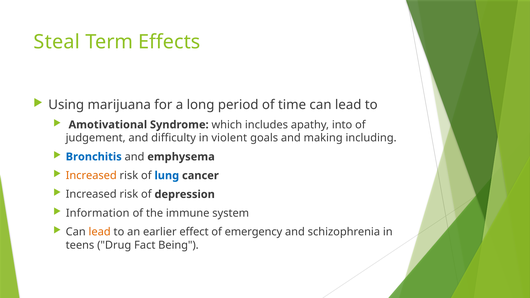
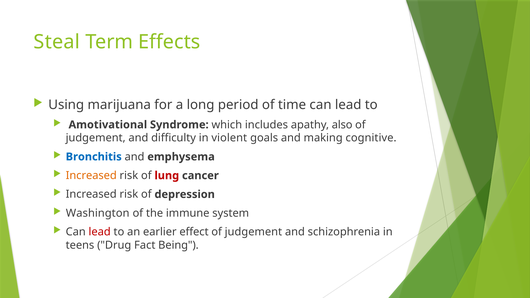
into: into -> also
including: including -> cognitive
lung colour: blue -> red
Information: Information -> Washington
lead at (100, 232) colour: orange -> red
emergency at (253, 232): emergency -> judgement
